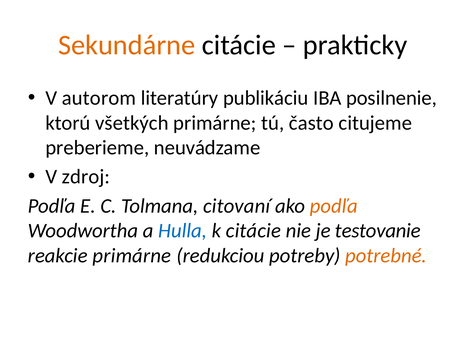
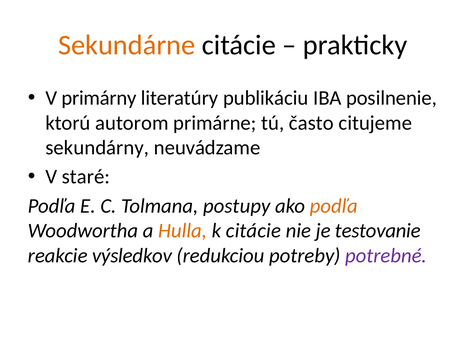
autorom: autorom -> primárny
všetkých: všetkých -> autorom
preberieme: preberieme -> sekundárny
zdroj: zdroj -> staré
citovaní: citovaní -> postupy
Hulla colour: blue -> orange
reakcie primárne: primárne -> výsledkov
potrebné colour: orange -> purple
